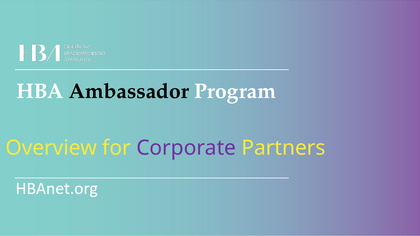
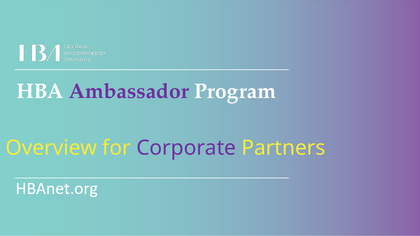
Ambassador colour: black -> purple
